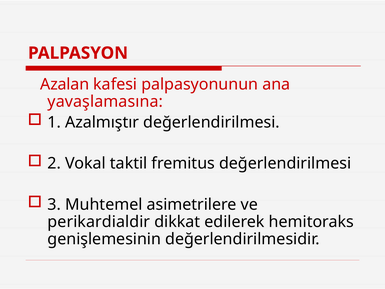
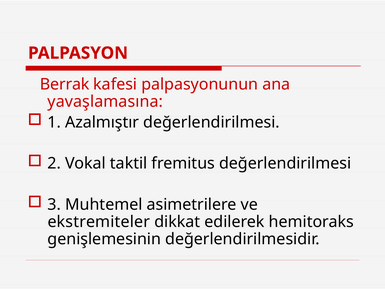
Azalan: Azalan -> Berrak
perikardialdir: perikardialdir -> ekstremiteler
